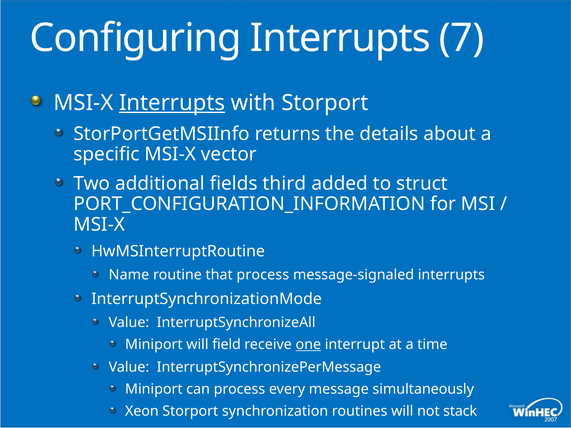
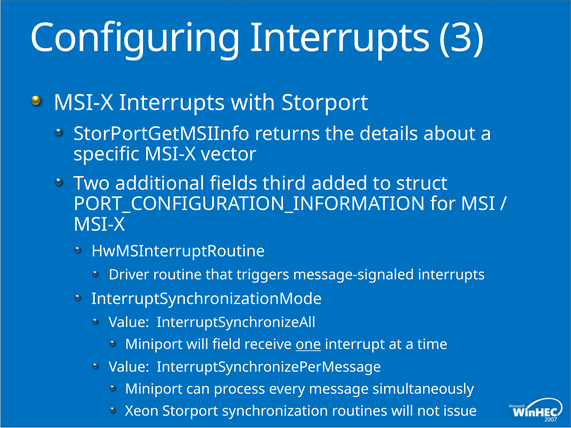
7: 7 -> 3
Interrupts at (172, 103) underline: present -> none
Name: Name -> Driver
that process: process -> triggers
stack: stack -> issue
